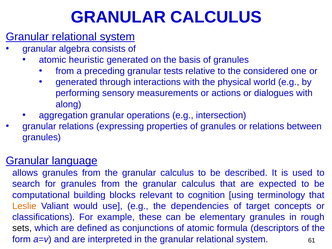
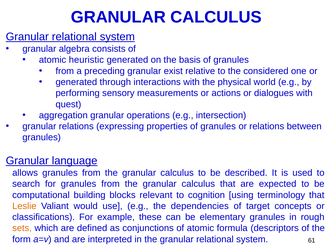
tests: tests -> exist
along: along -> quest
sets colour: black -> orange
